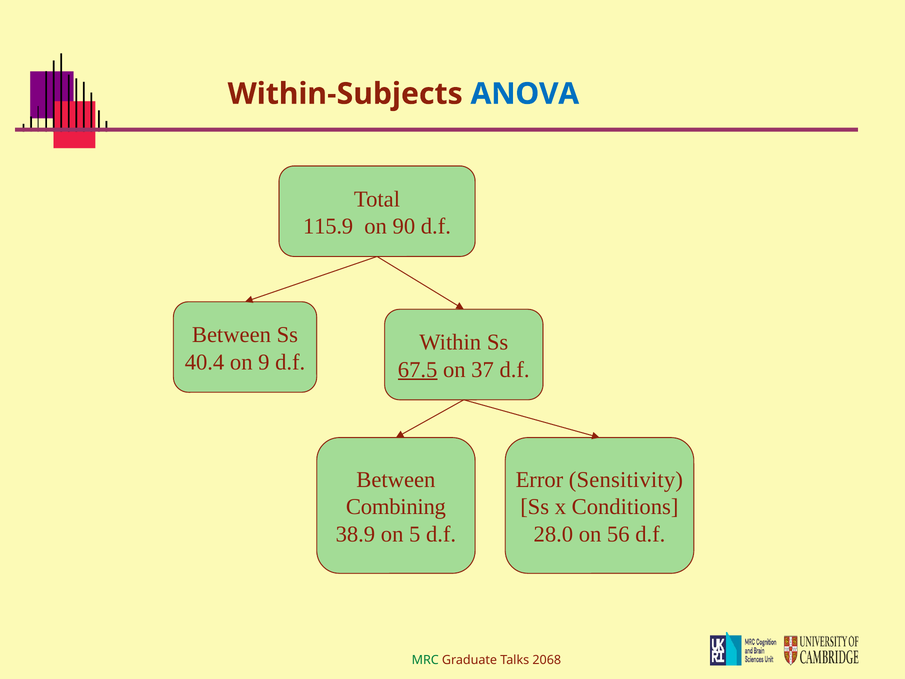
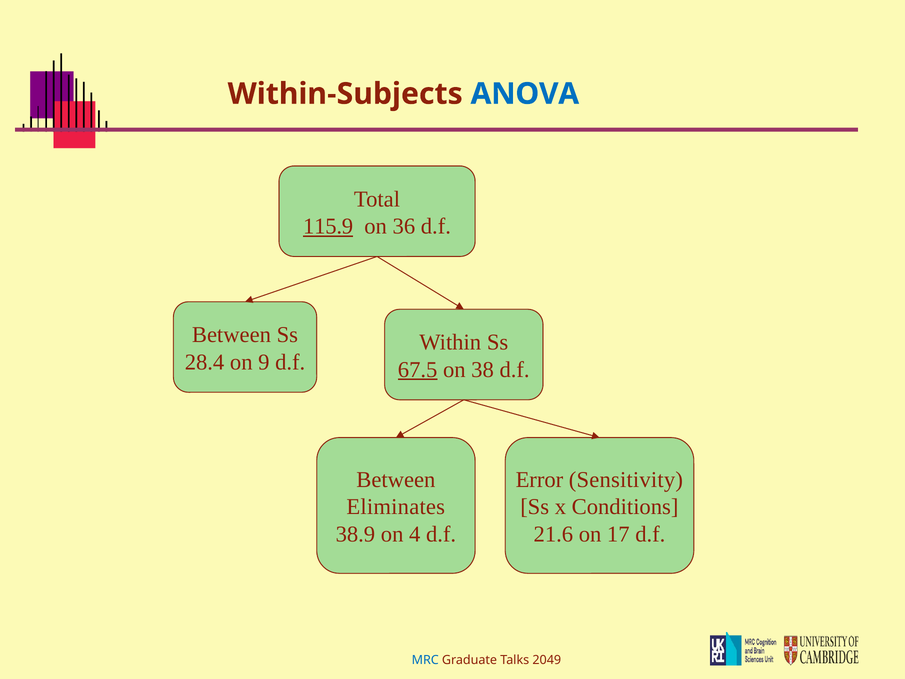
115.9 underline: none -> present
90: 90 -> 36
40.4: 40.4 -> 28.4
37: 37 -> 38
Combining: Combining -> Eliminates
5: 5 -> 4
28.0: 28.0 -> 21.6
56: 56 -> 17
MRC colour: green -> blue
2068: 2068 -> 2049
